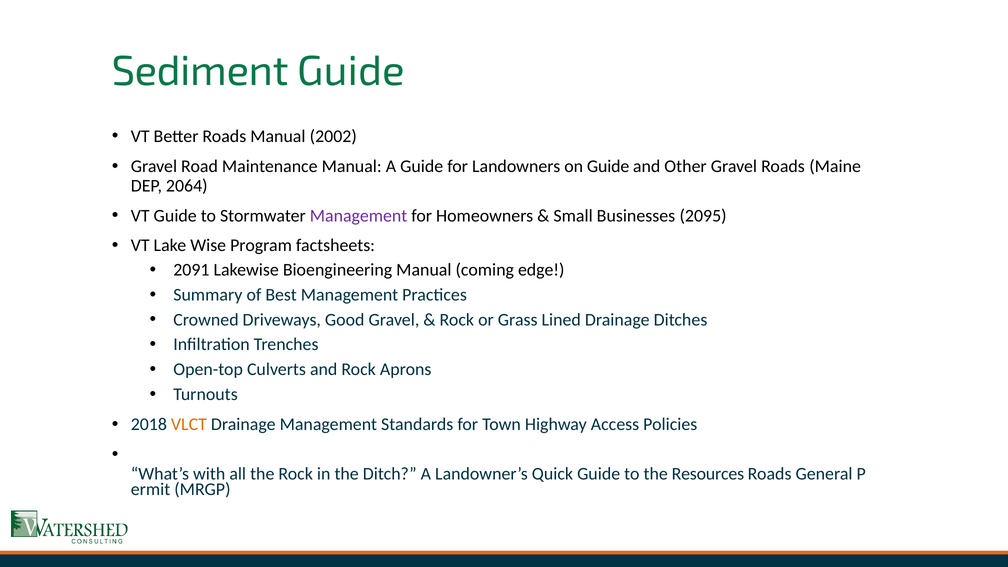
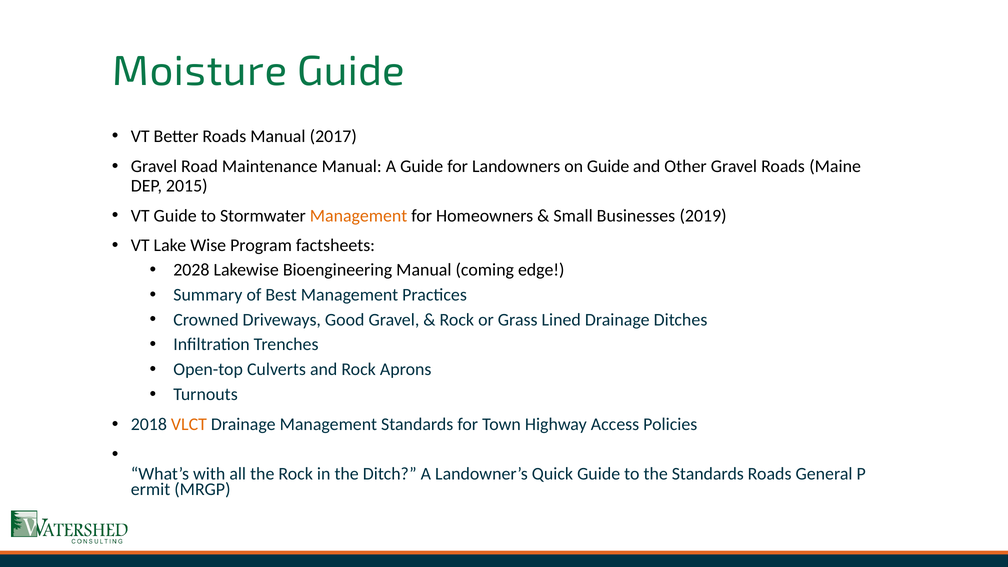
Sediment: Sediment -> Moisture
2002: 2002 -> 2017
2064: 2064 -> 2015
Management at (359, 216) colour: purple -> orange
2095: 2095 -> 2019
2091: 2091 -> 2028
the Resources: Resources -> Standards
